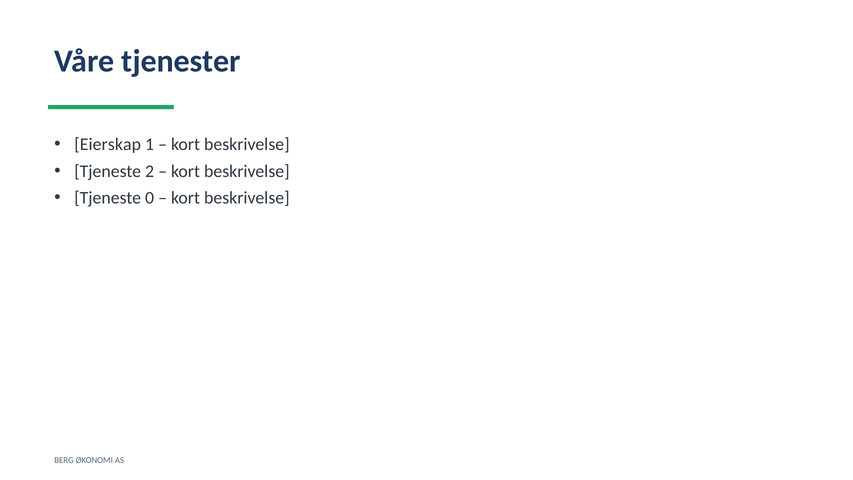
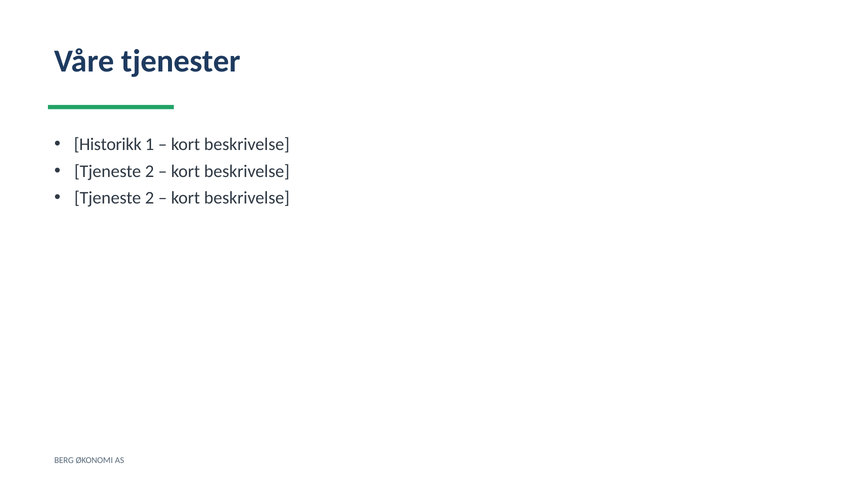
Eierskap: Eierskap -> Historikk
0 at (150, 198): 0 -> 2
